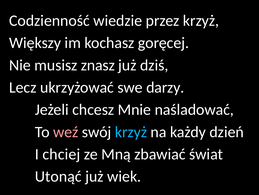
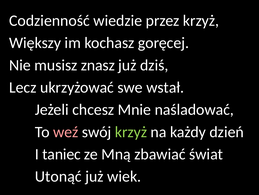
darzy: darzy -> wstał
krzyż at (131, 131) colour: light blue -> light green
chciej: chciej -> taniec
